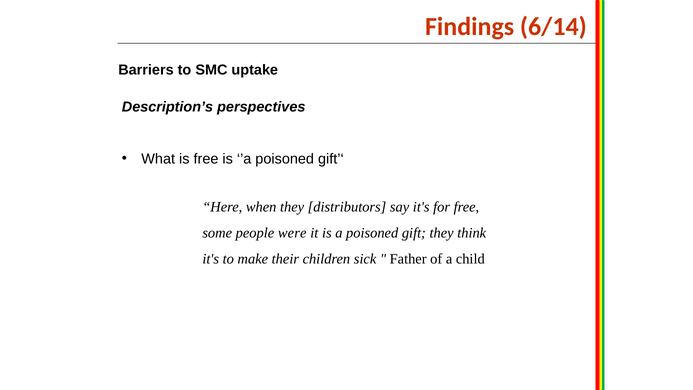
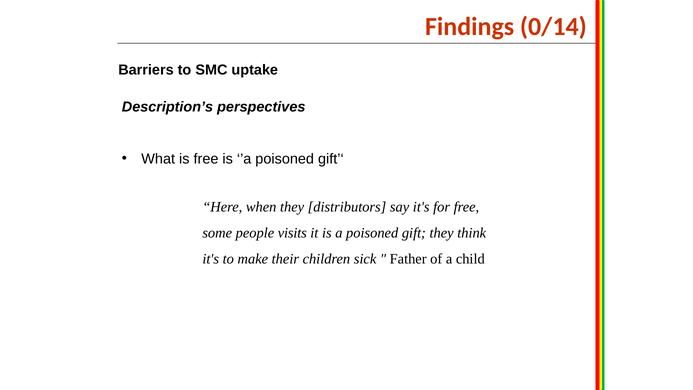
6/14: 6/14 -> 0/14
were: were -> visits
